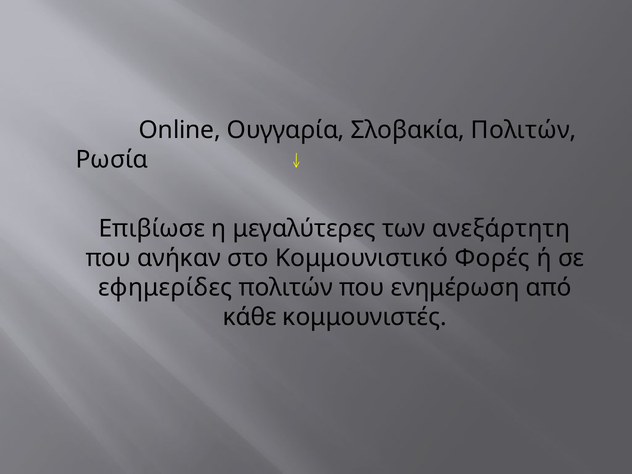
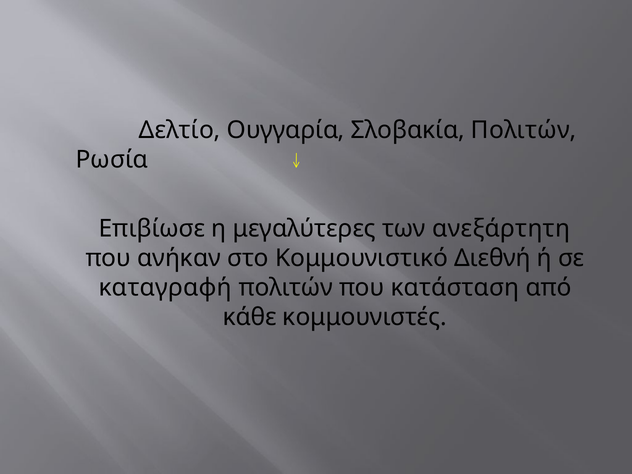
Online: Online -> Δελτίο
Φορές: Φορές -> Διεθνή
εφημερίδες: εφημερίδες -> καταγραφή
ενημέρωση: ενημέρωση -> κατάσταση
